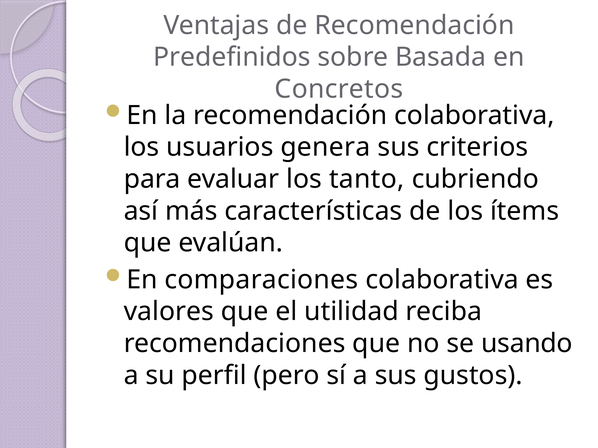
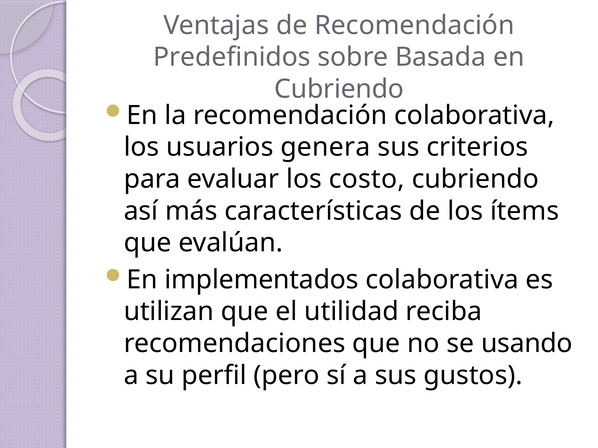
Concretos at (339, 89): Concretos -> Cubriendo
tanto: tanto -> costo
comparaciones: comparaciones -> implementados
valores: valores -> utilizan
